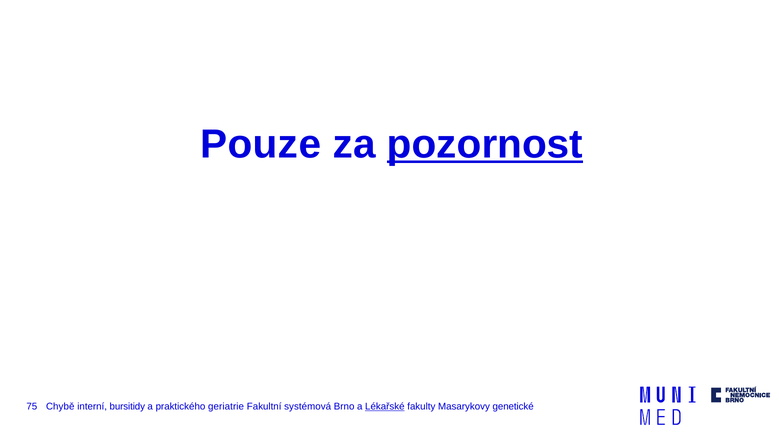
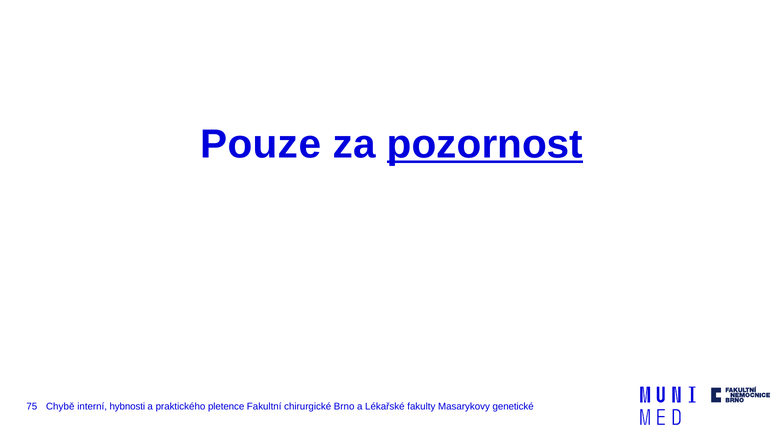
bursitidy: bursitidy -> hybnosti
geriatrie: geriatrie -> pletence
systémová: systémová -> chirurgické
Lékařské underline: present -> none
